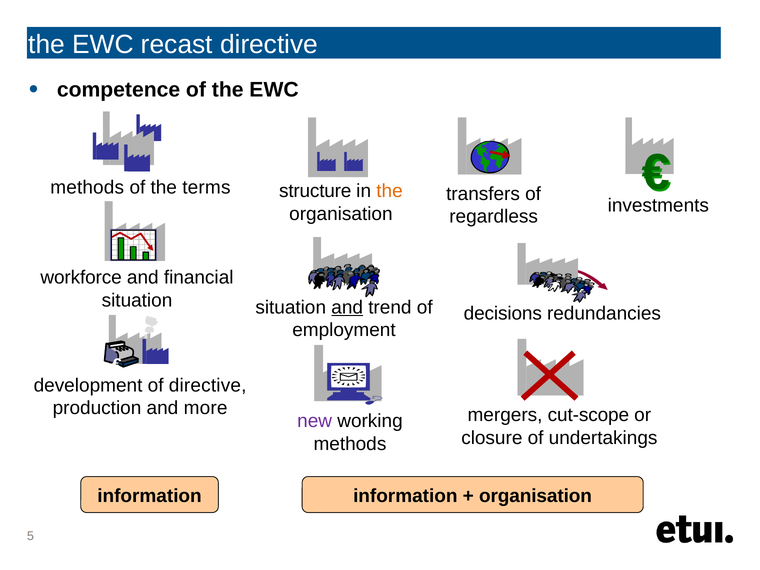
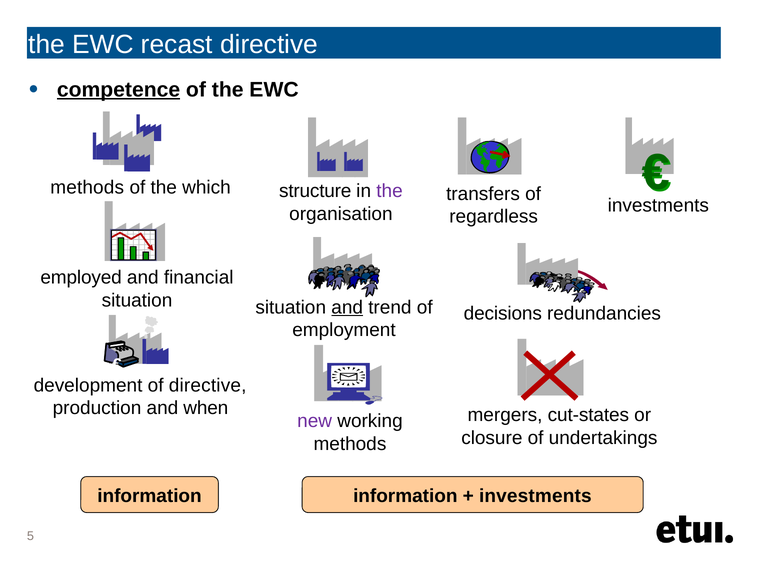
competence underline: none -> present
terms: terms -> which
the at (390, 191) colour: orange -> purple
workforce: workforce -> employed
more: more -> when
cut-scope: cut-scope -> cut-states
organisation at (535, 496): organisation -> investments
